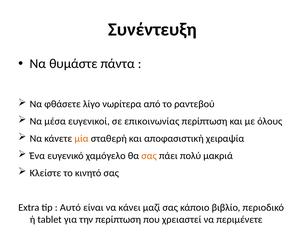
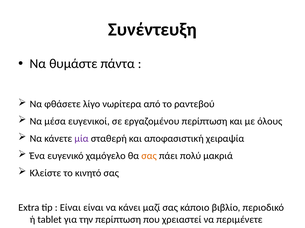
επικοινωνίας: επικοινωνίας -> εργαζομένου
μία colour: orange -> purple
Αυτό at (70, 208): Αυτό -> Είναι
